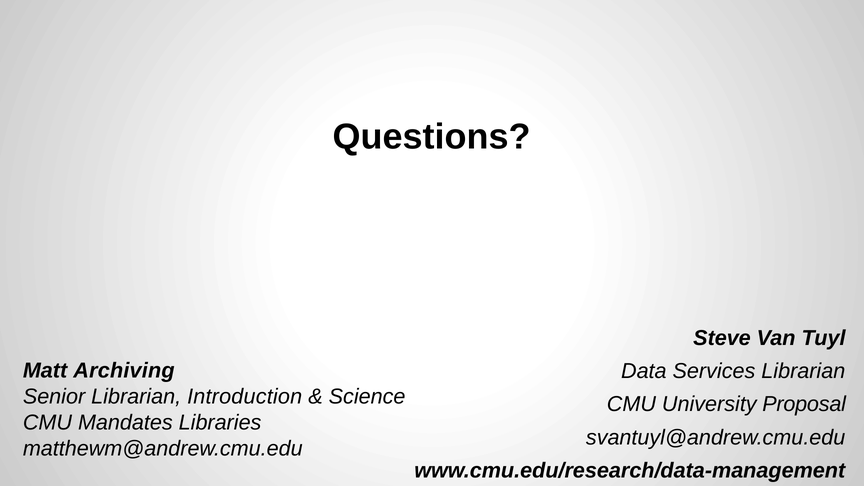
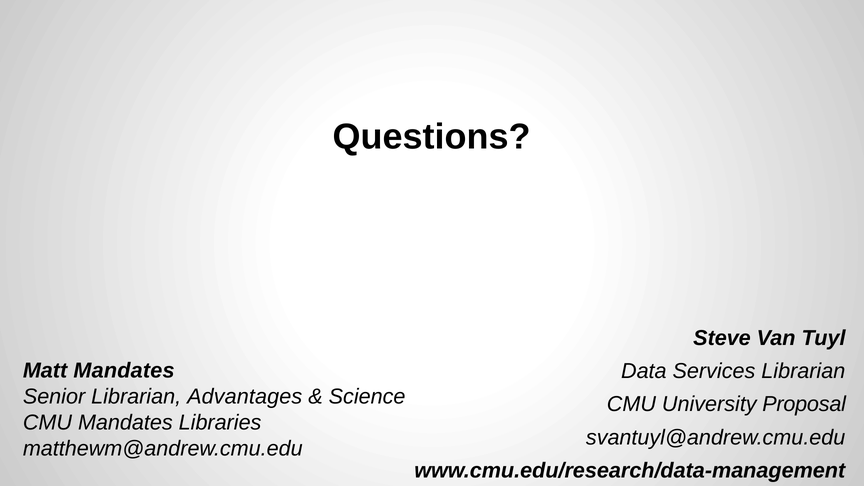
Matt Archiving: Archiving -> Mandates
Introduction: Introduction -> Advantages
